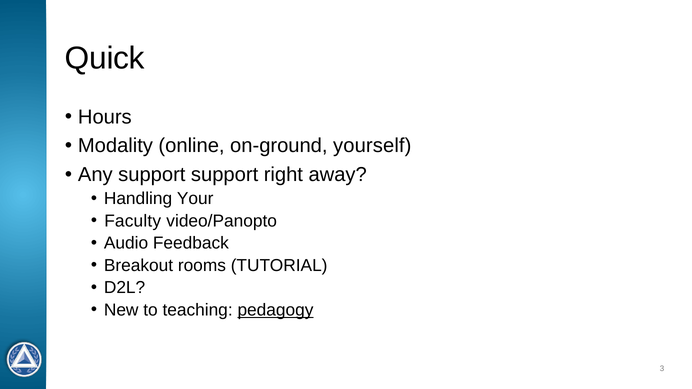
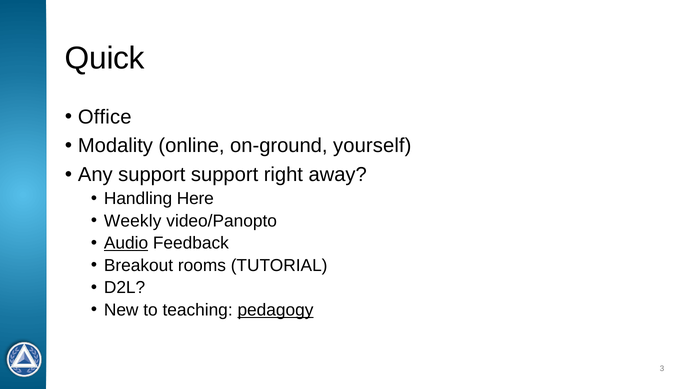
Hours: Hours -> Office
Your: Your -> Here
Faculty: Faculty -> Weekly
Audio underline: none -> present
